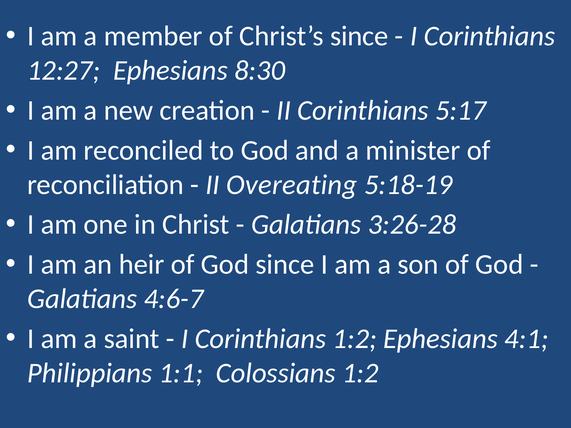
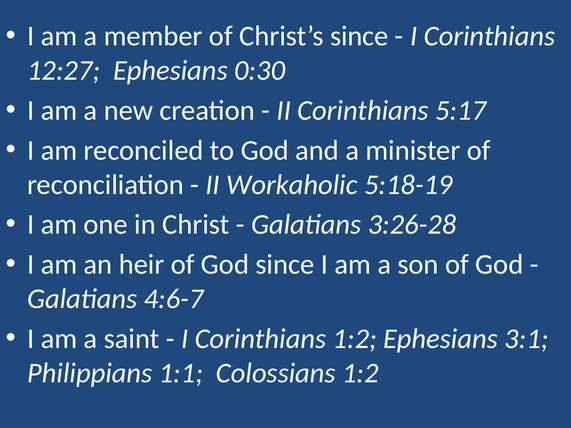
8:30: 8:30 -> 0:30
Overeating: Overeating -> Workaholic
4:1: 4:1 -> 3:1
